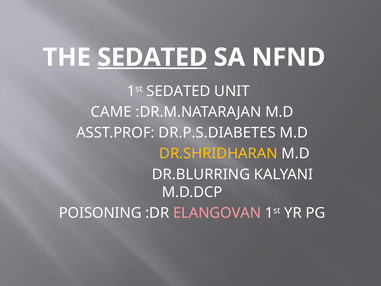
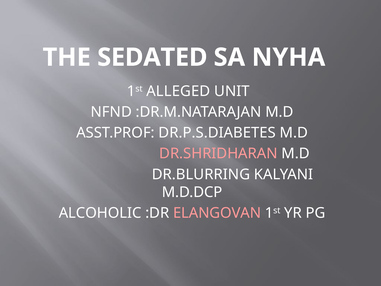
SEDATED at (152, 57) underline: present -> none
NFND: NFND -> NYHA
1st SEDATED: SEDATED -> ALLEGED
CAME: CAME -> NFND
DR.SHRIDHARAN colour: yellow -> pink
POISONING: POISONING -> ALCOHOLIC
